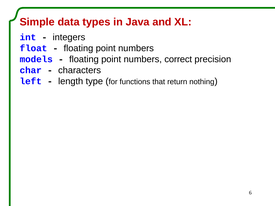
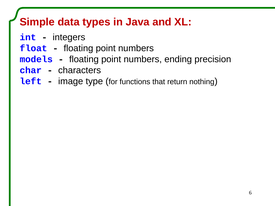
correct: correct -> ending
length: length -> image
